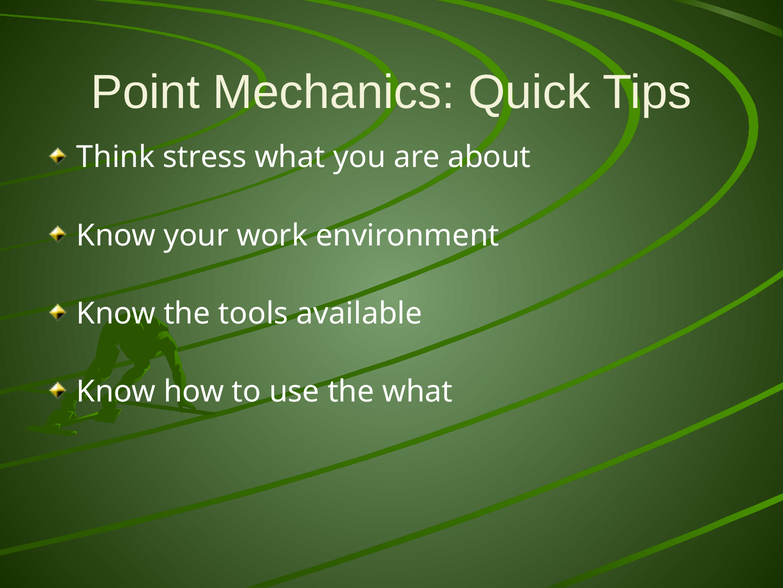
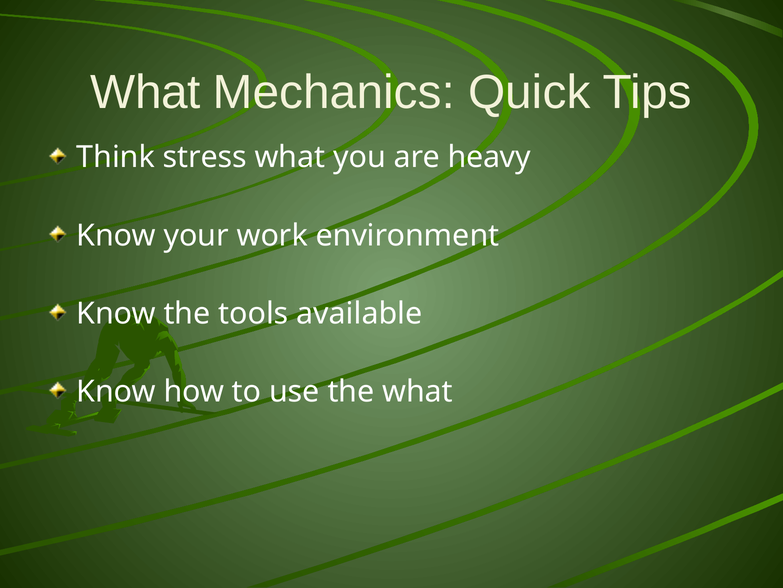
Point at (145, 92): Point -> What
about: about -> heavy
